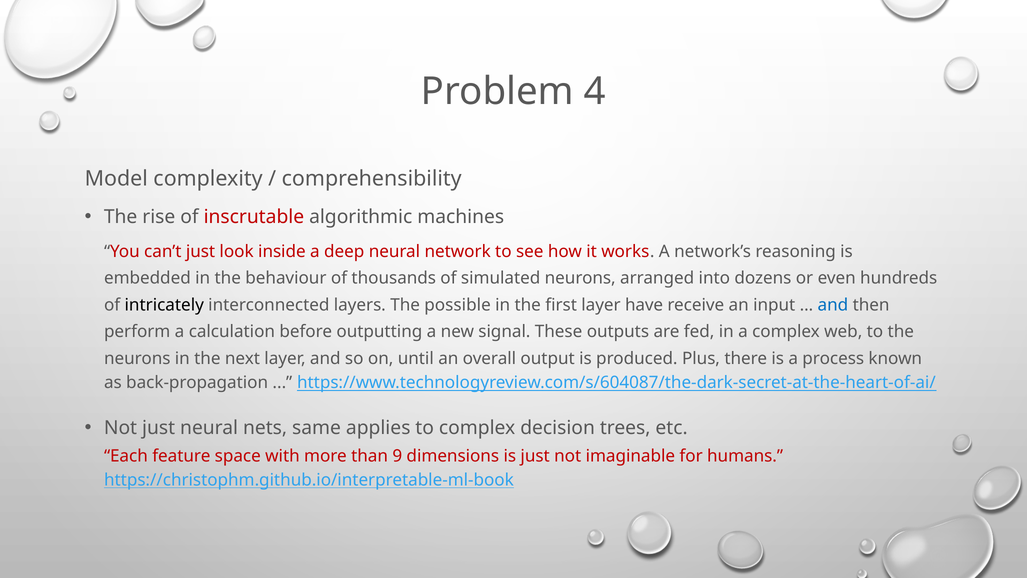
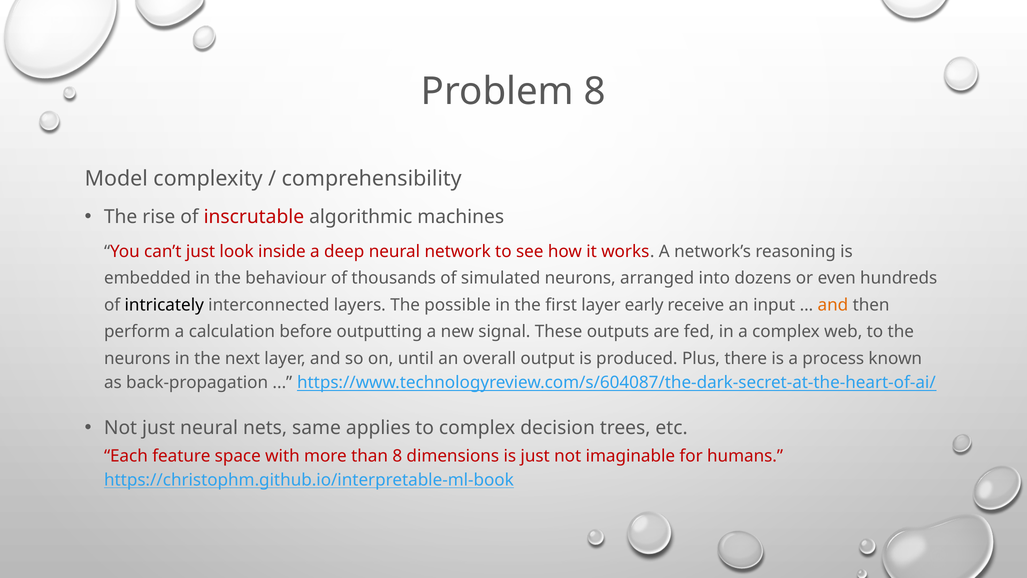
Problem 4: 4 -> 8
have: have -> early
and at (833, 305) colour: blue -> orange
than 9: 9 -> 8
